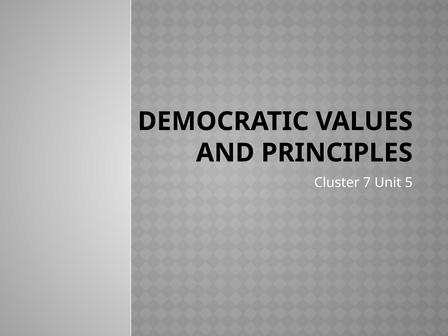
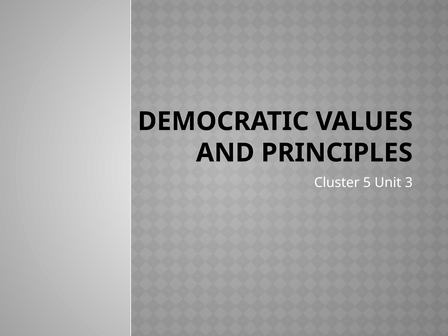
7: 7 -> 5
5: 5 -> 3
